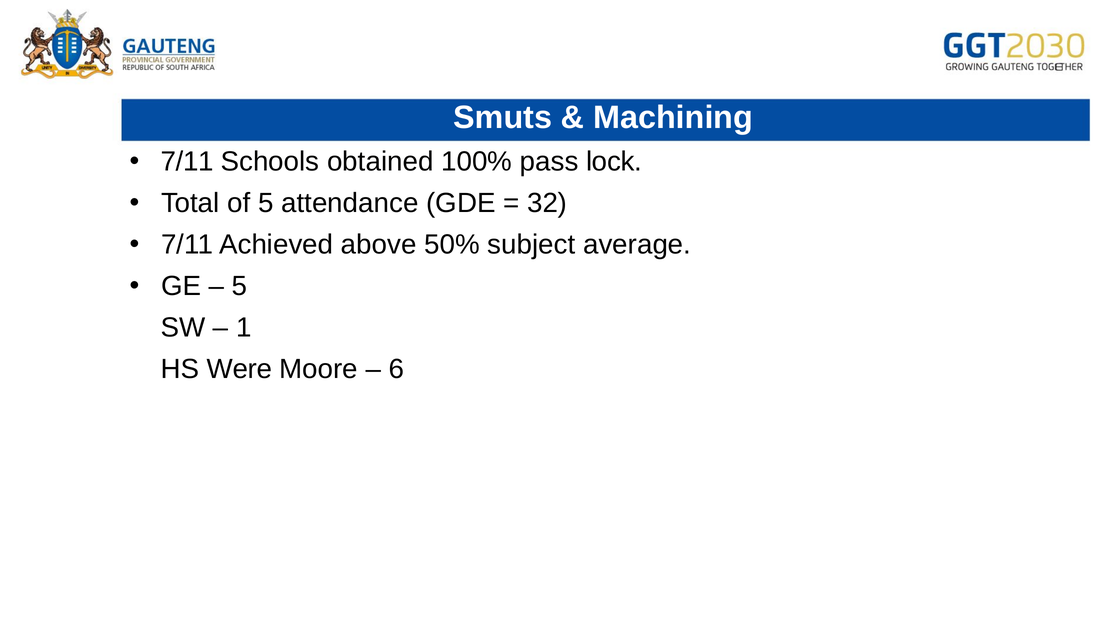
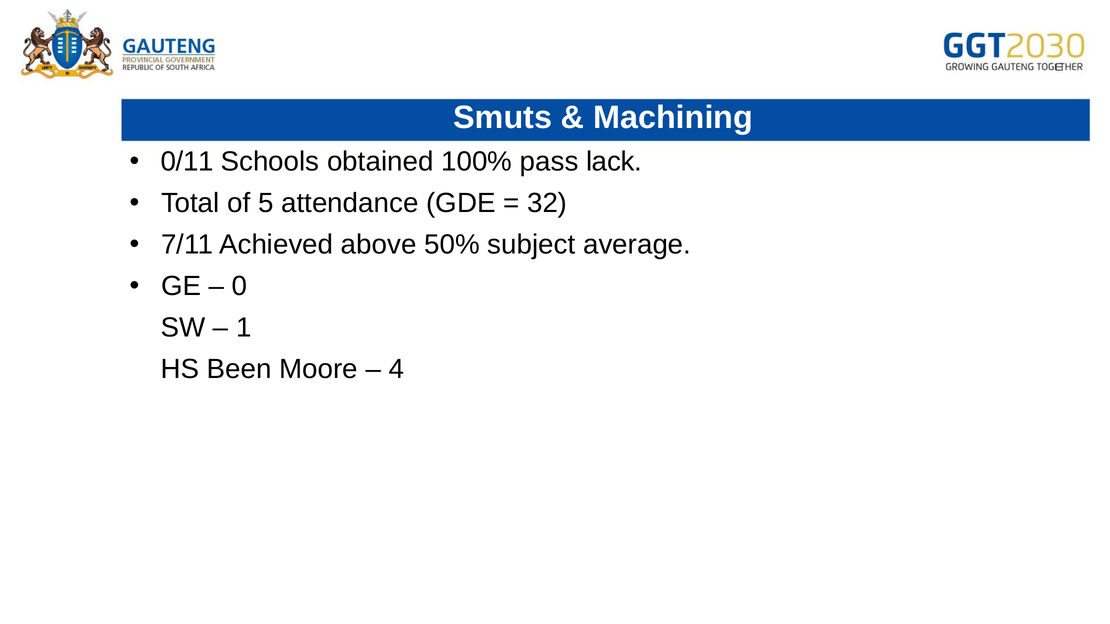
7/11 at (187, 162): 7/11 -> 0/11
lock: lock -> lack
5 at (240, 286): 5 -> 0
Were: Were -> Been
6: 6 -> 4
